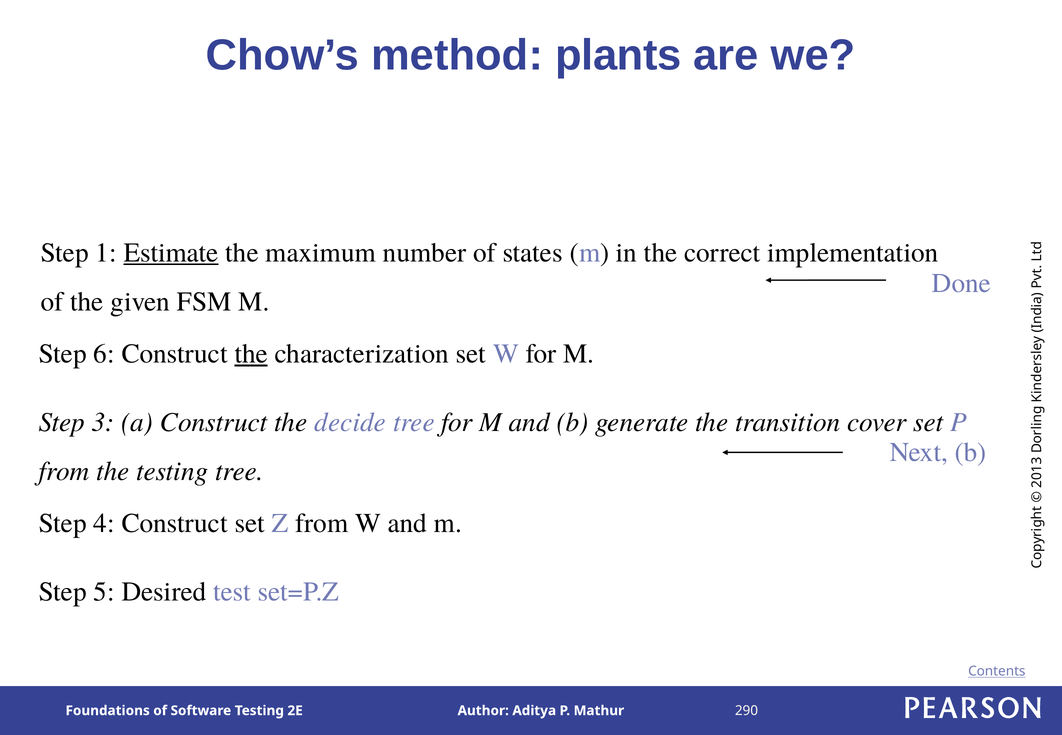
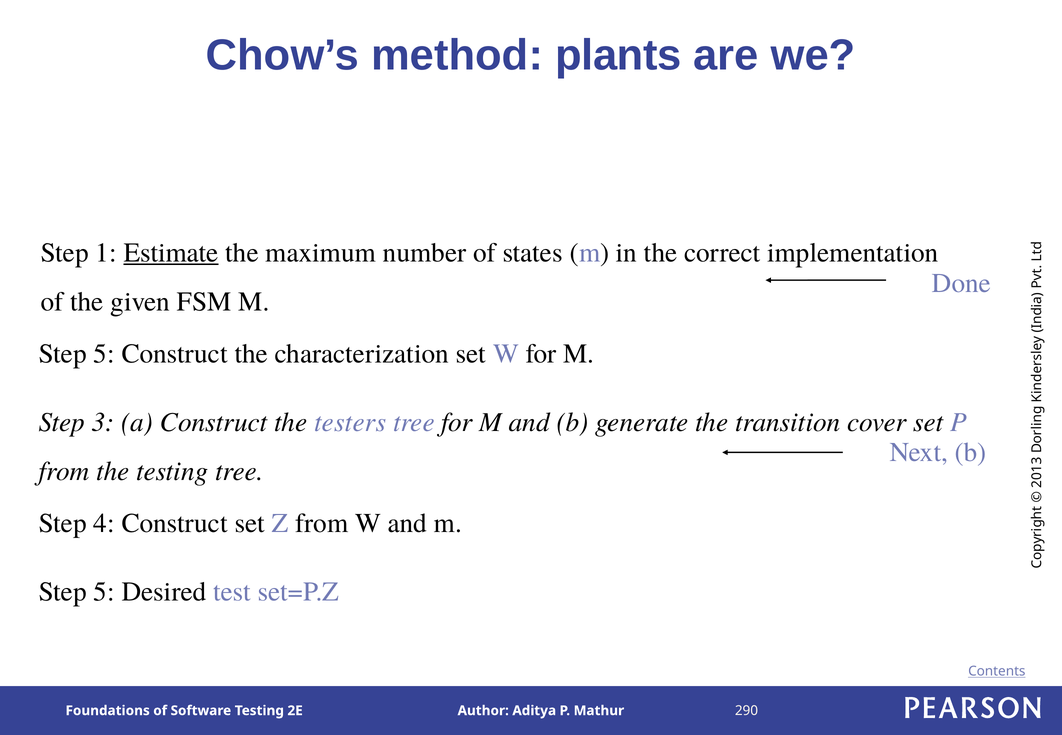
6 at (104, 354): 6 -> 5
the at (251, 354) underline: present -> none
decide: decide -> testers
